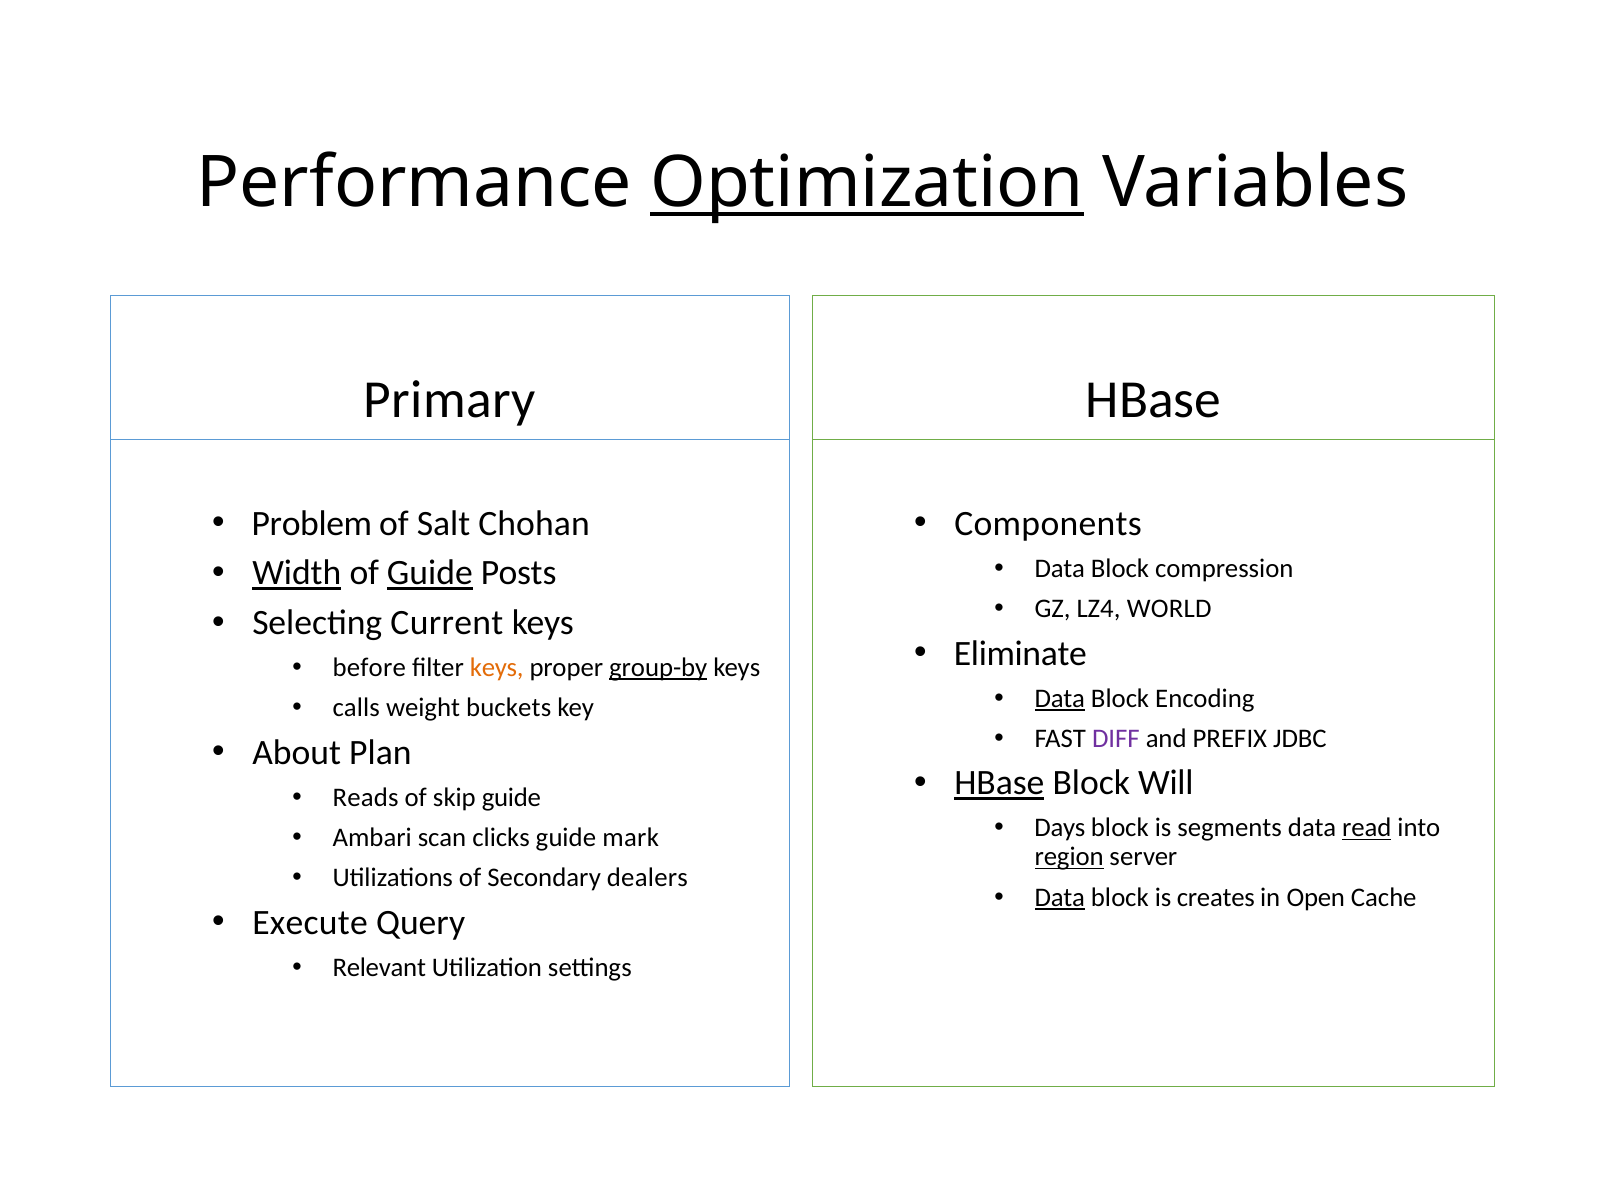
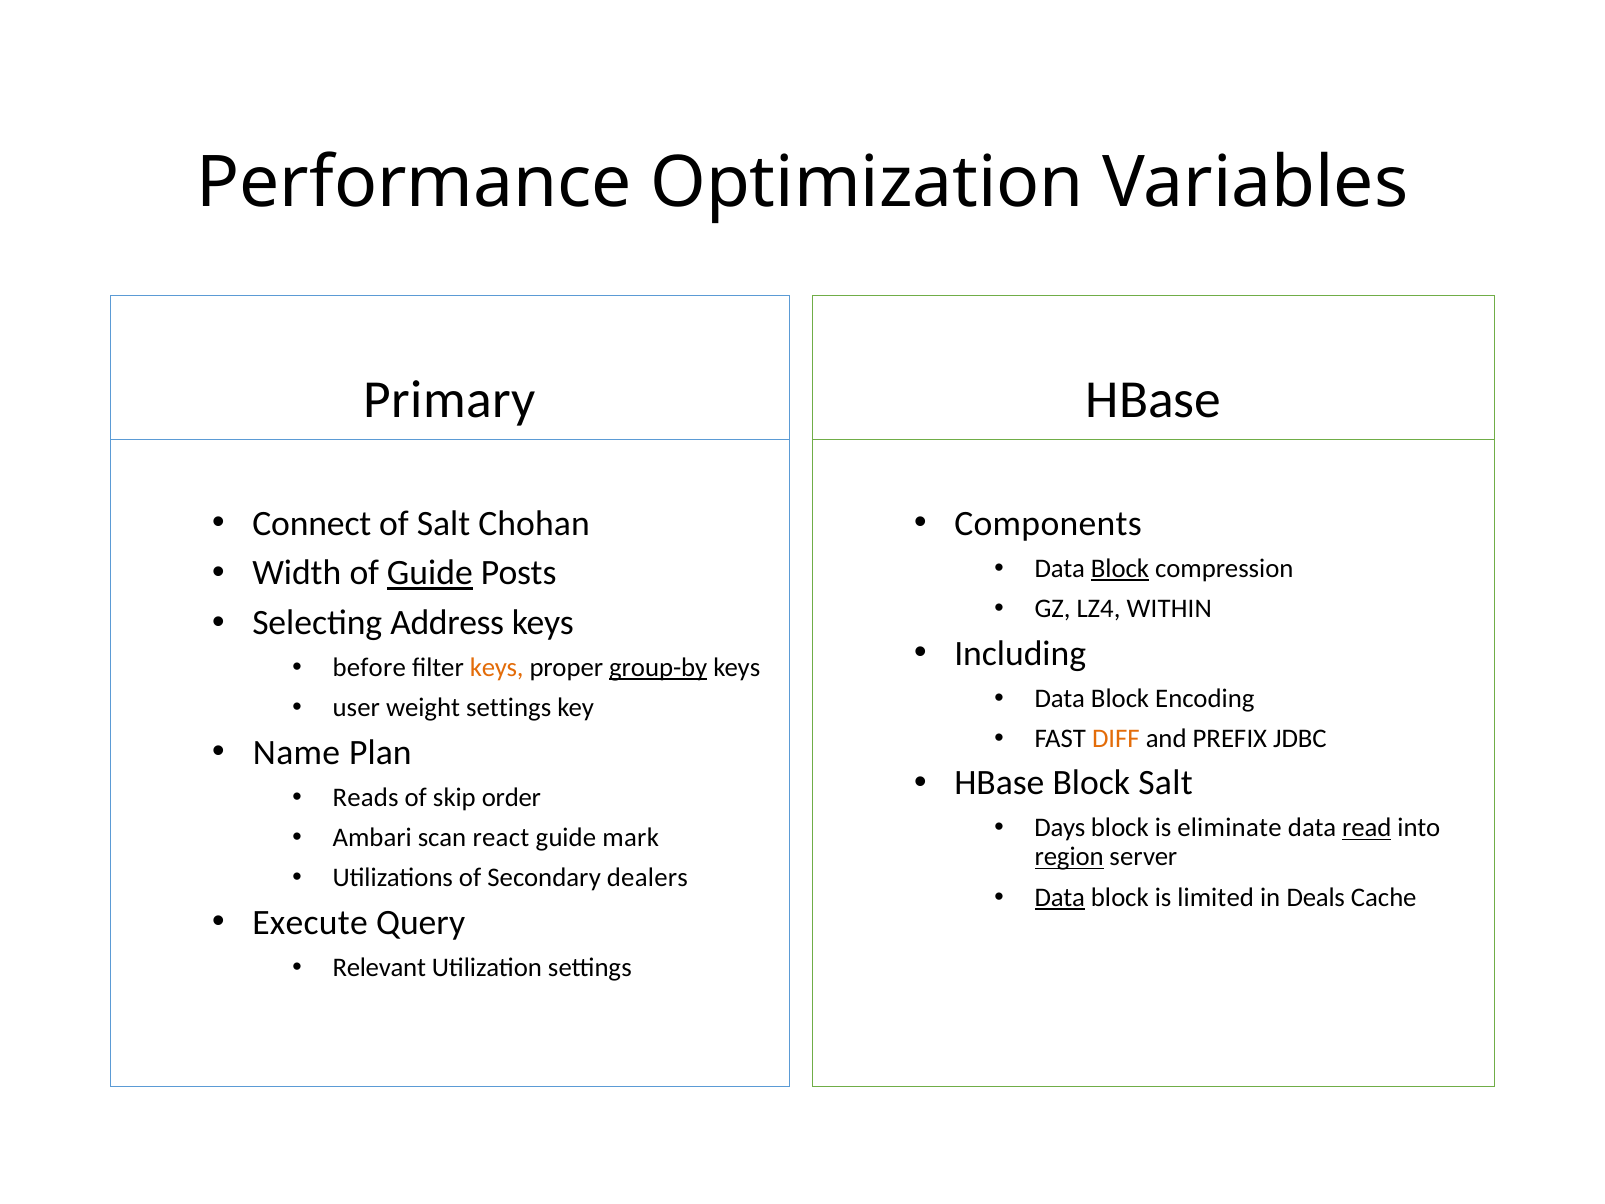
Optimization underline: present -> none
Problem: Problem -> Connect
Block at (1120, 568) underline: none -> present
Width underline: present -> none
WORLD: WORLD -> WITHIN
Current: Current -> Address
Eliminate: Eliminate -> Including
Data at (1060, 698) underline: present -> none
calls: calls -> user
weight buckets: buckets -> settings
DIFF colour: purple -> orange
About: About -> Name
HBase at (999, 783) underline: present -> none
Block Will: Will -> Salt
skip guide: guide -> order
segments: segments -> eliminate
clicks: clicks -> react
creates: creates -> limited
Open: Open -> Deals
